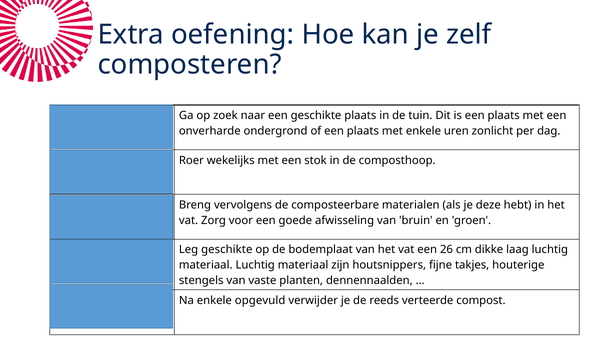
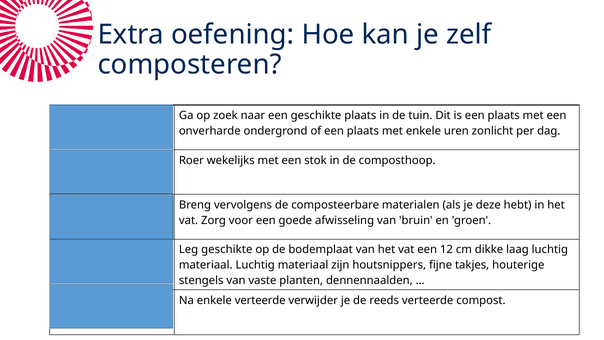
26: 26 -> 12
enkele opgevuld: opgevuld -> verteerde
